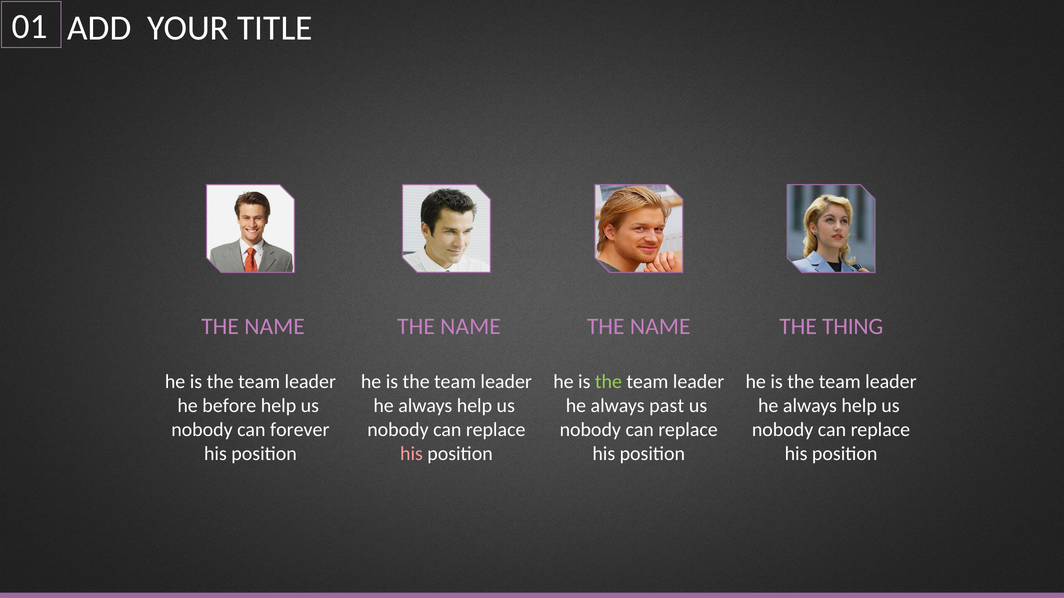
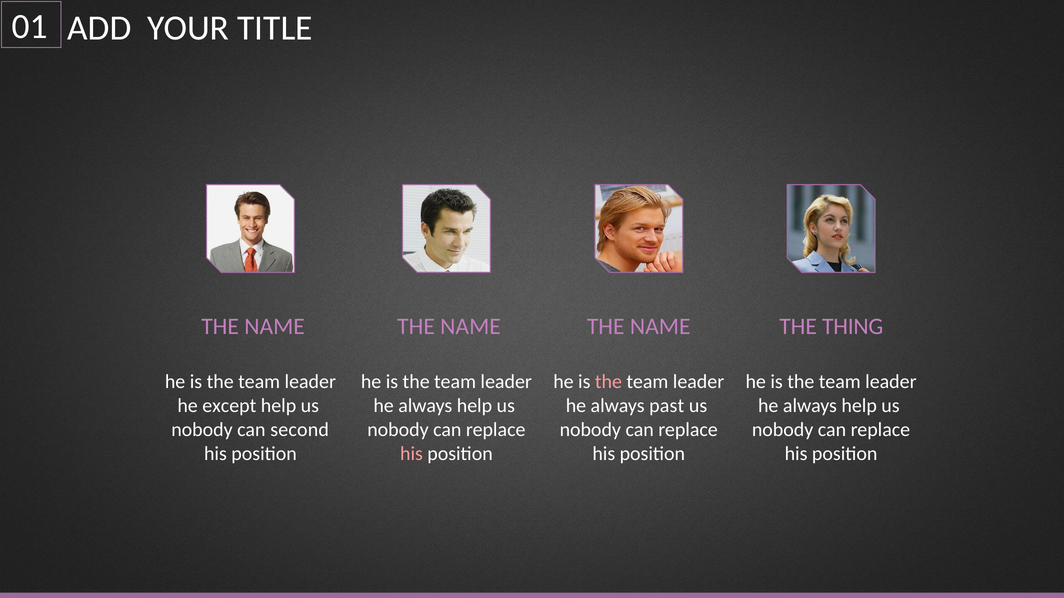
the at (608, 382) colour: light green -> pink
before: before -> except
forever: forever -> second
